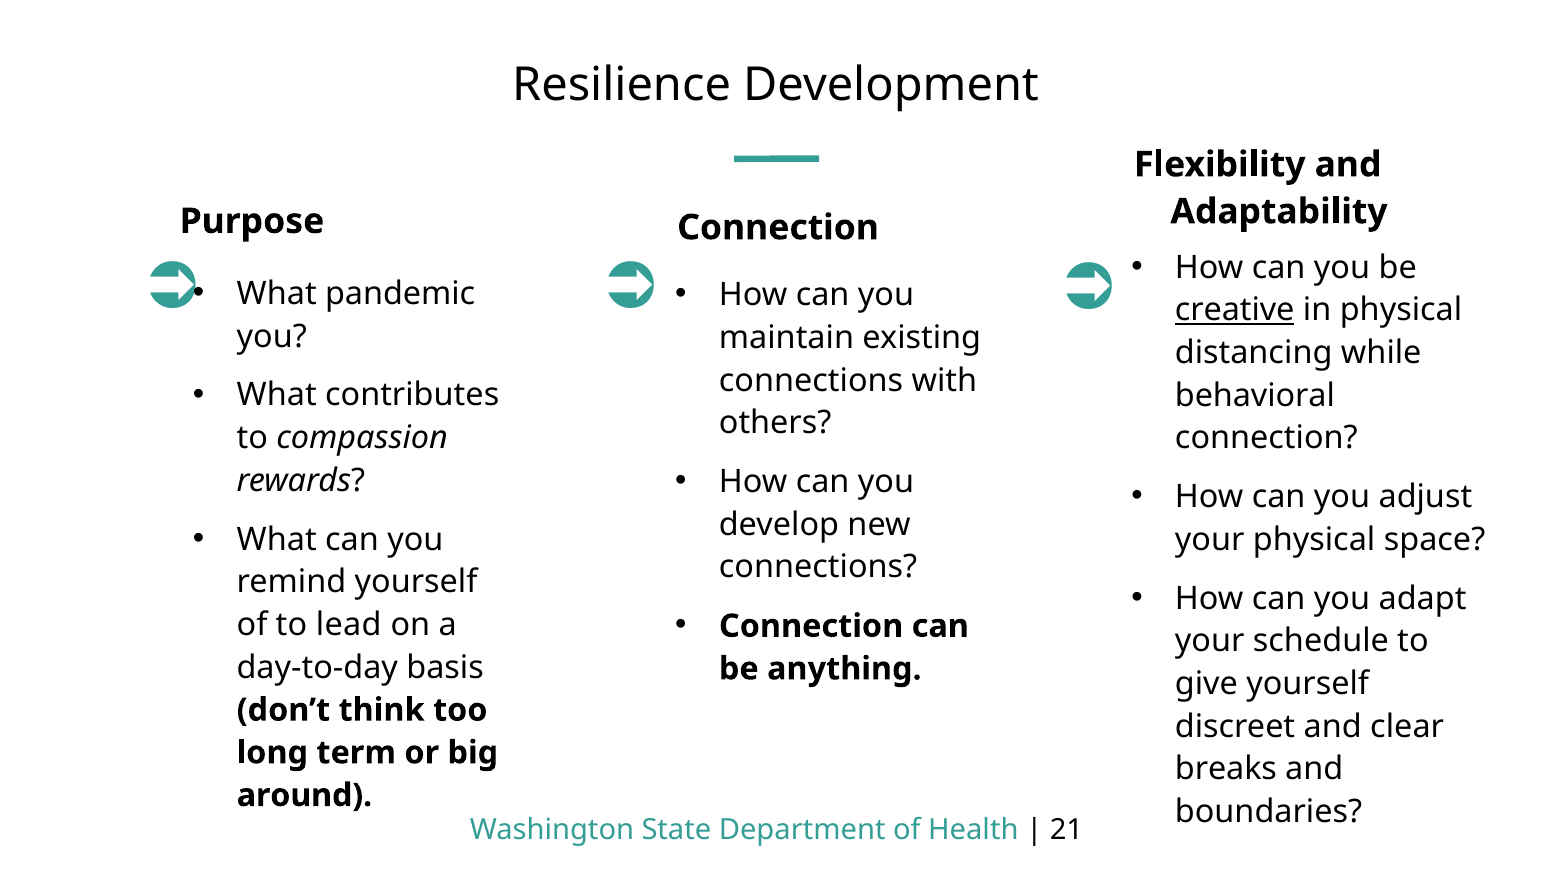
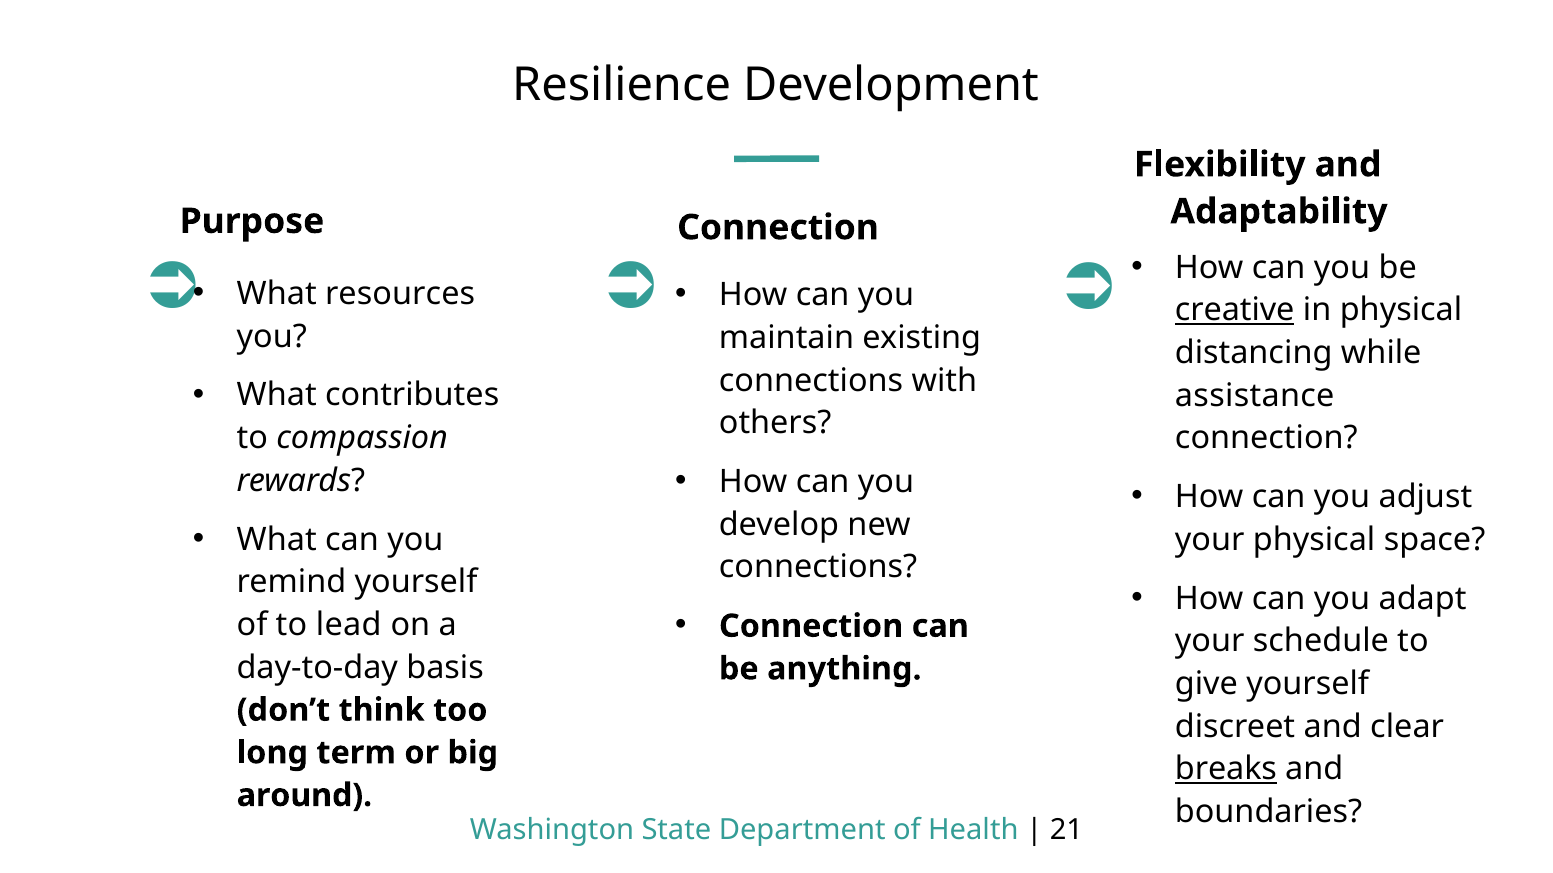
pandemic: pandemic -> resources
behavioral: behavioral -> assistance
breaks underline: none -> present
